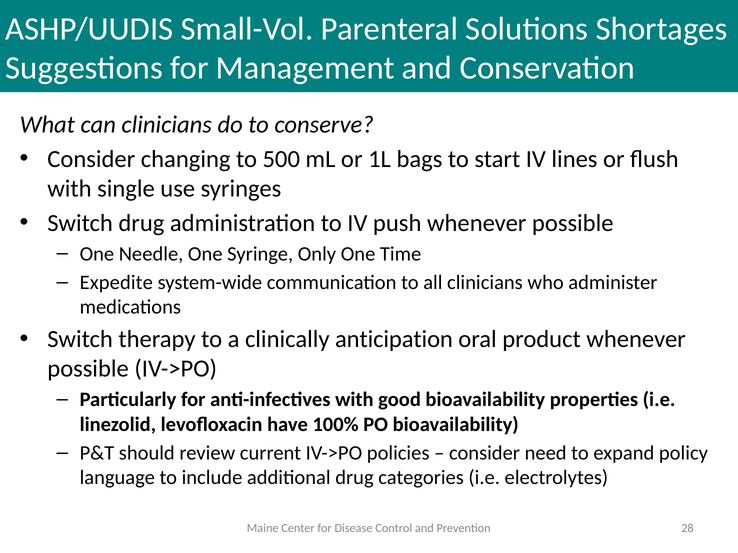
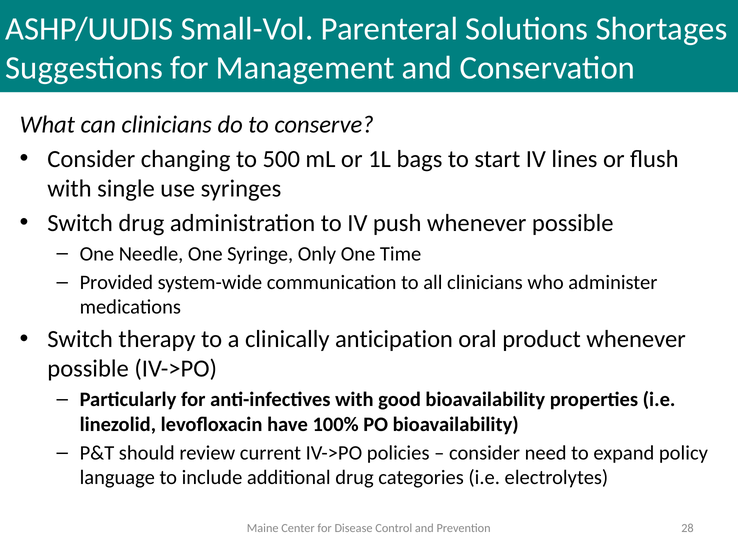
Expedite: Expedite -> Provided
